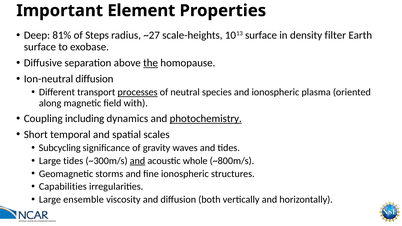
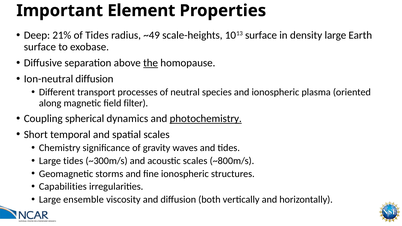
81%: 81% -> 21%
of Steps: Steps -> Tides
~27: ~27 -> ~49
density filter: filter -> large
processes underline: present -> none
with: with -> filter
including: including -> spherical
Subcycling: Subcycling -> Chemistry
and at (137, 161) underline: present -> none
acoustic whole: whole -> scales
